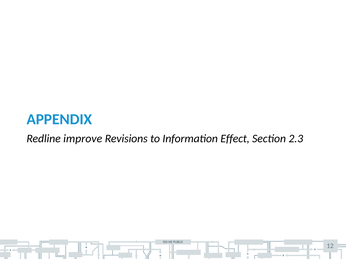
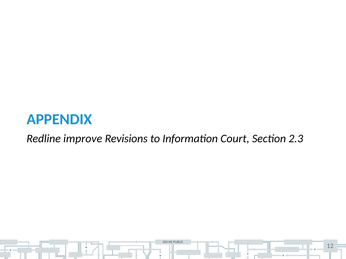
Effect: Effect -> Court
